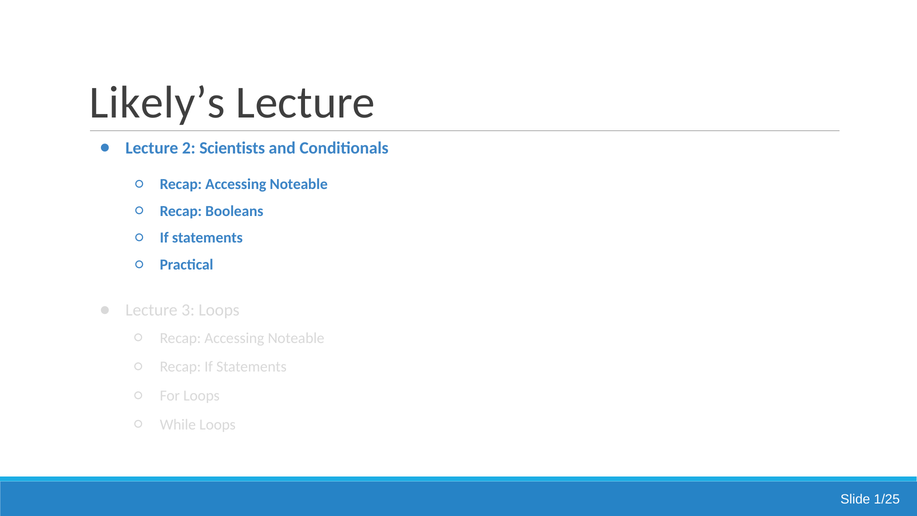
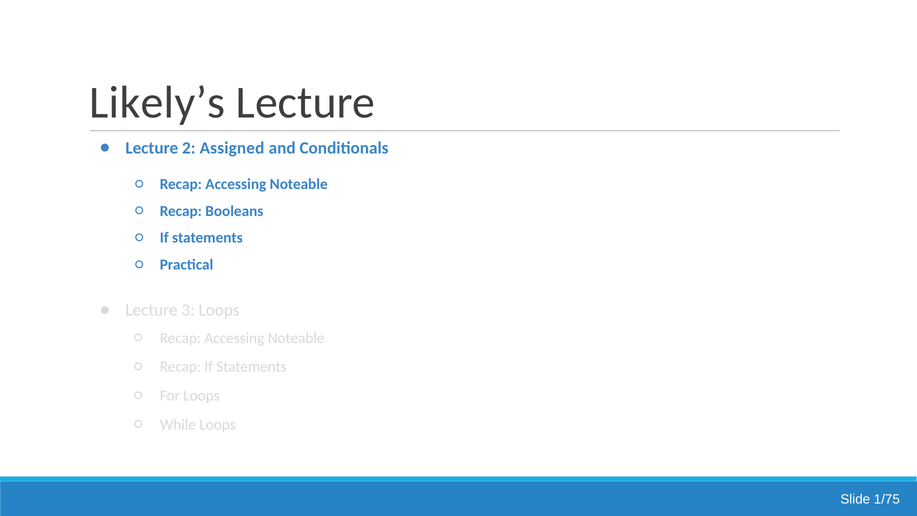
Scientists: Scientists -> Assigned
1/25: 1/25 -> 1/75
